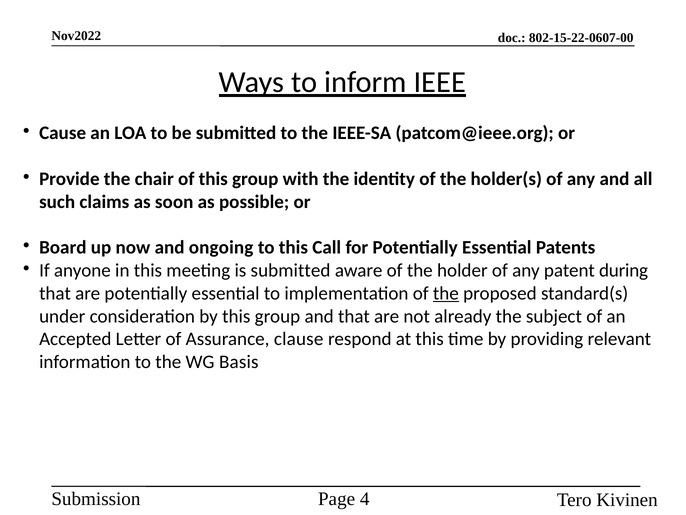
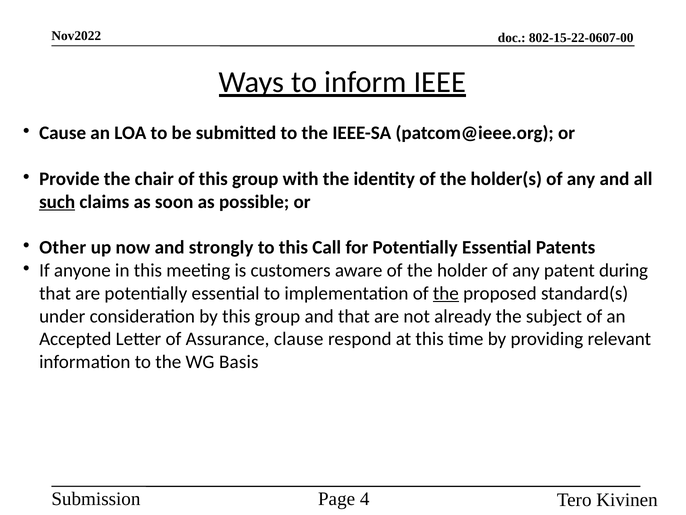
such underline: none -> present
Board: Board -> Other
ongoing: ongoing -> strongly
is submitted: submitted -> customers
